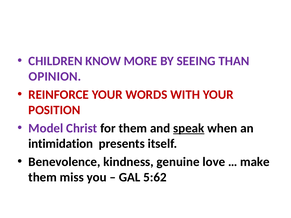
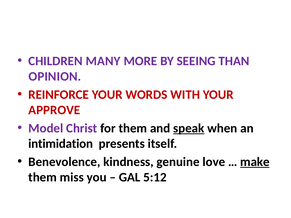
KNOW: KNOW -> MANY
POSITION: POSITION -> APPROVE
make underline: none -> present
5:62: 5:62 -> 5:12
